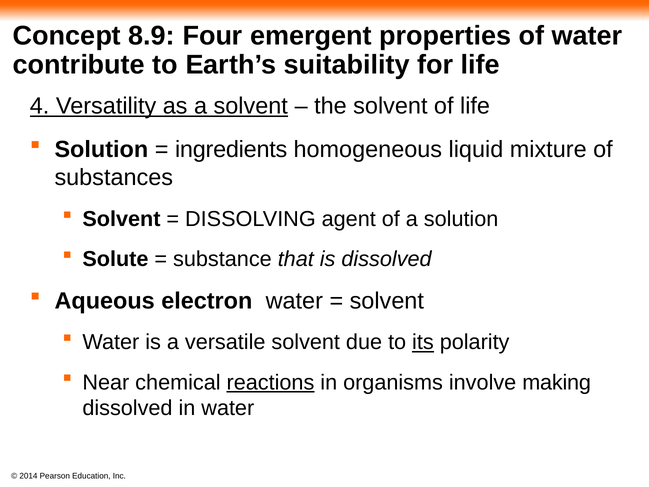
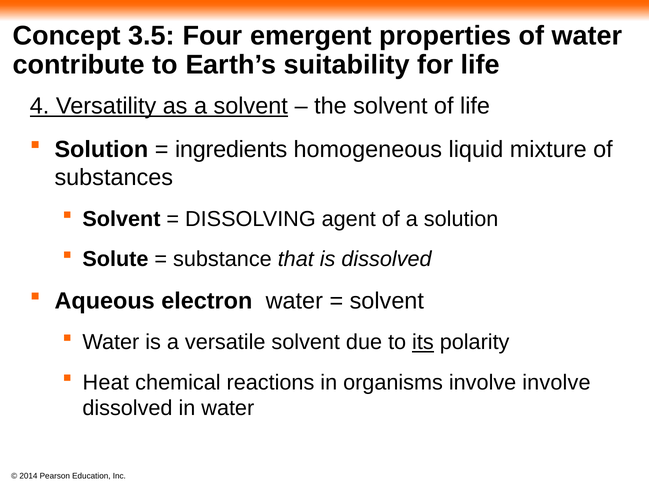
8.9: 8.9 -> 3.5
Near: Near -> Heat
reactions underline: present -> none
involve making: making -> involve
